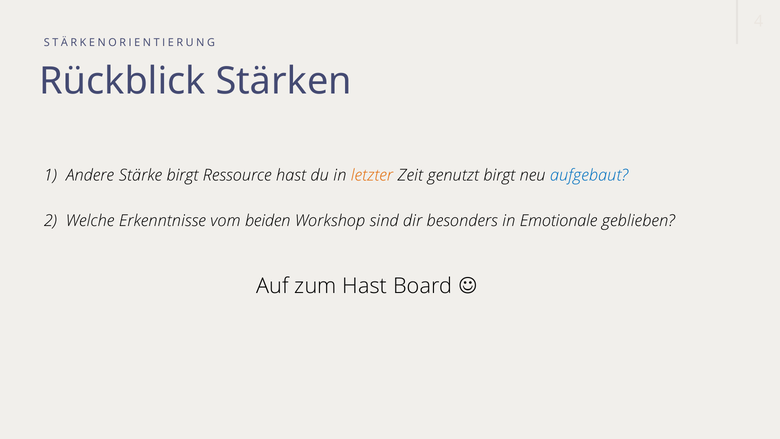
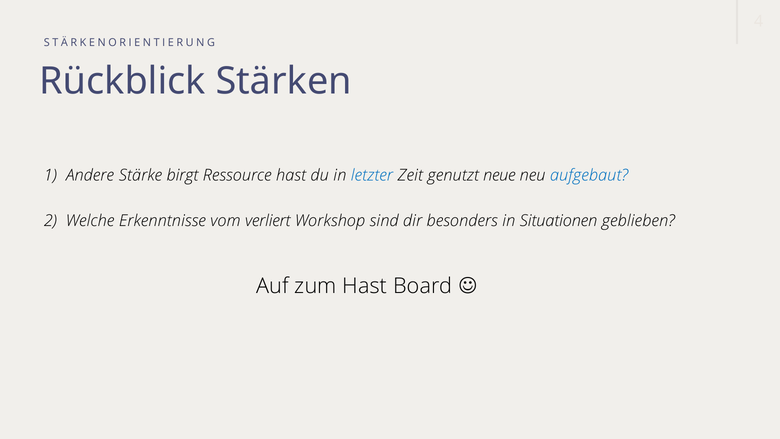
letzter colour: orange -> blue
genutzt birgt: birgt -> neue
beiden: beiden -> verliert
Emotionale: Emotionale -> Situationen
